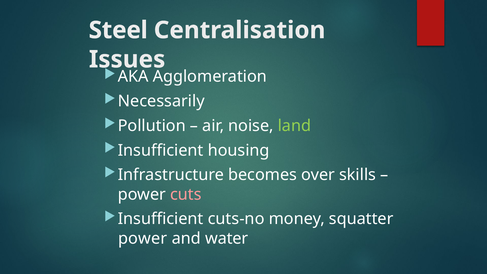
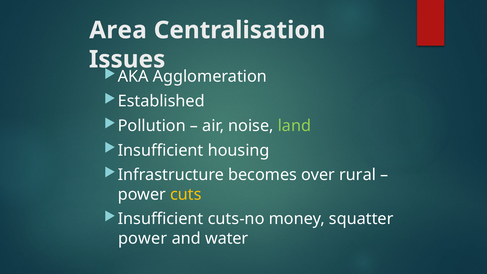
Steel: Steel -> Area
Necessarily: Necessarily -> Established
skills: skills -> rural
cuts colour: pink -> yellow
